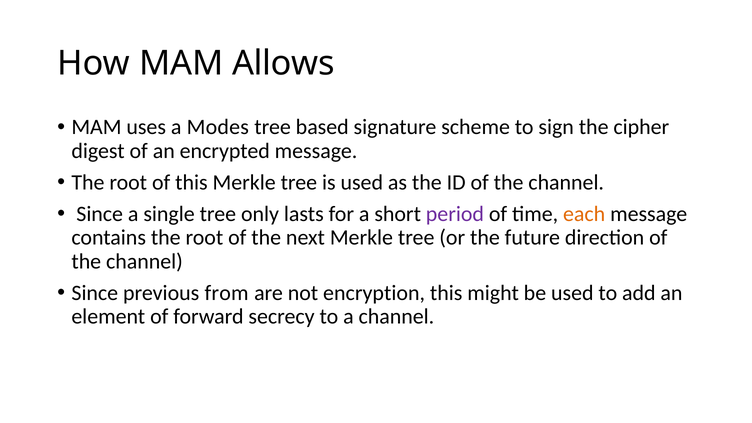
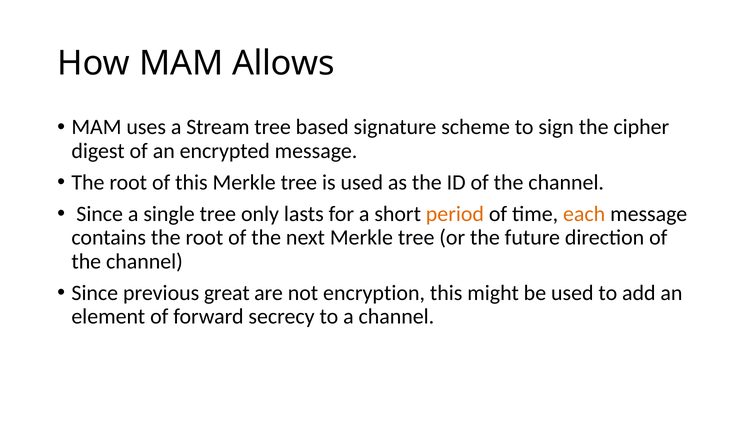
Modes: Modes -> Stream
period colour: purple -> orange
from: from -> great
